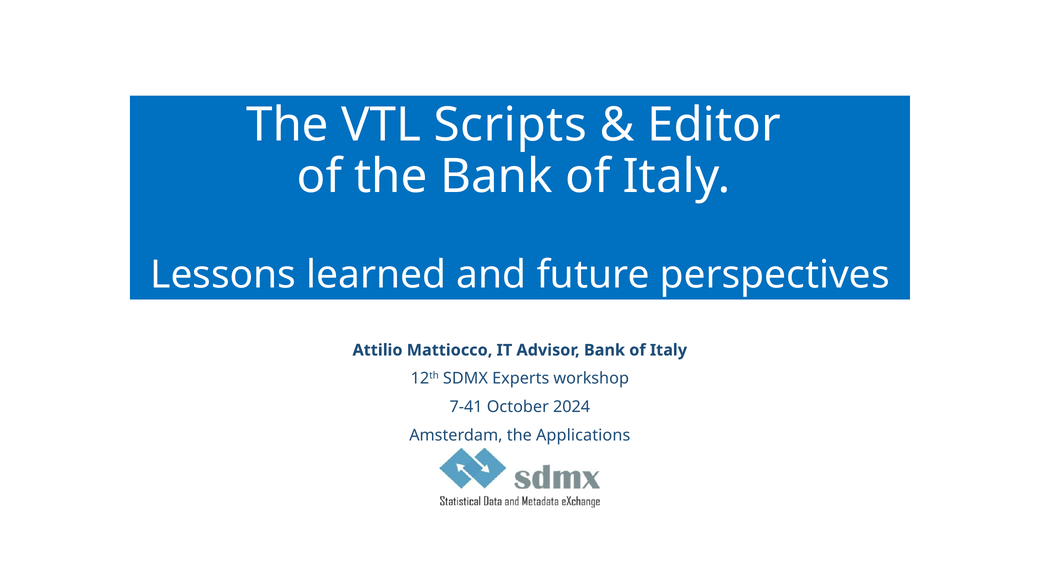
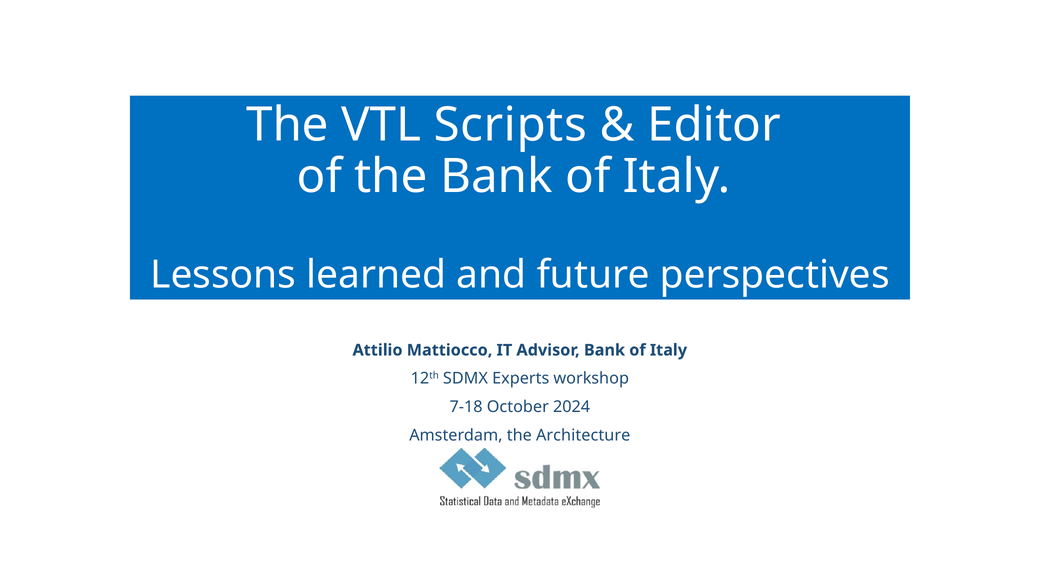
7-41: 7-41 -> 7-18
Applications: Applications -> Architecture
